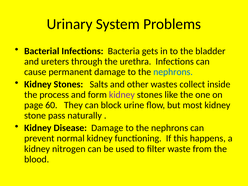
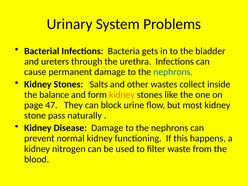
process: process -> balance
kidney at (122, 95) colour: purple -> orange
60: 60 -> 47
